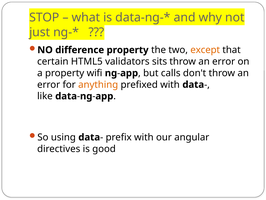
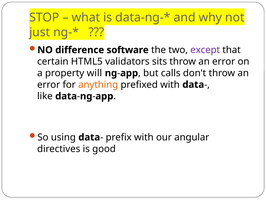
difference property: property -> software
except colour: orange -> purple
wifi: wifi -> will
